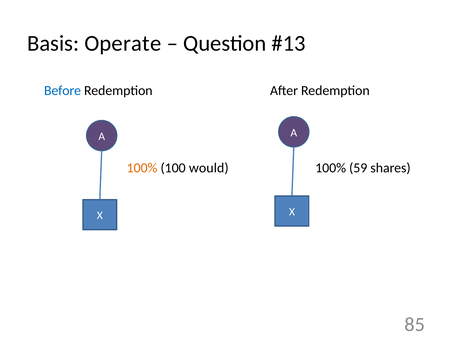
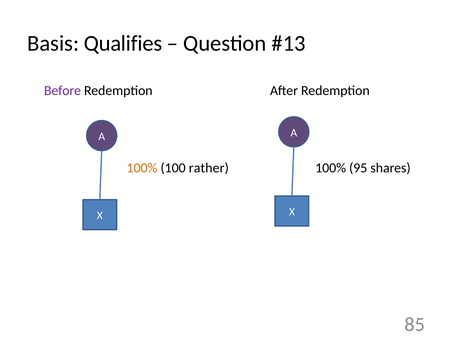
Operate: Operate -> Qualifies
Before colour: blue -> purple
would: would -> rather
59: 59 -> 95
